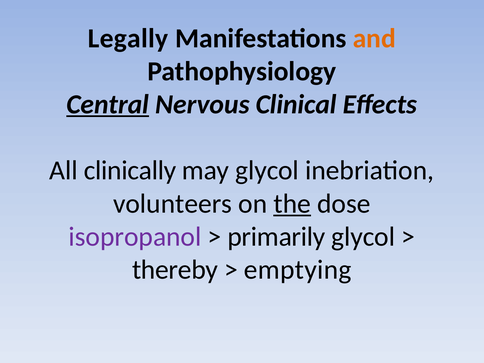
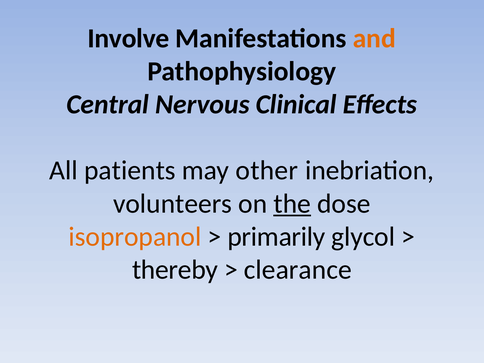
Legally: Legally -> Involve
Central underline: present -> none
clinically: clinically -> patients
may glycol: glycol -> other
isopropanol colour: purple -> orange
emptying: emptying -> clearance
